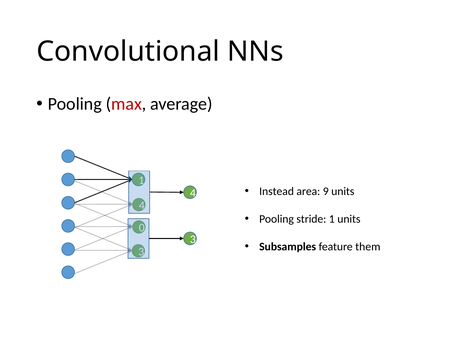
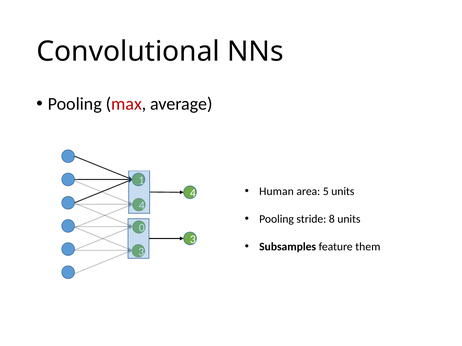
Instead: Instead -> Human
9: 9 -> 5
stride 1: 1 -> 8
